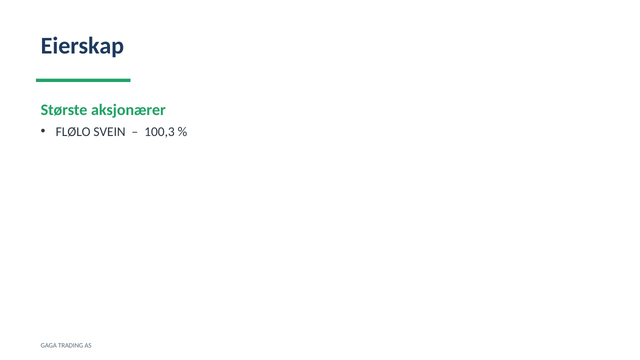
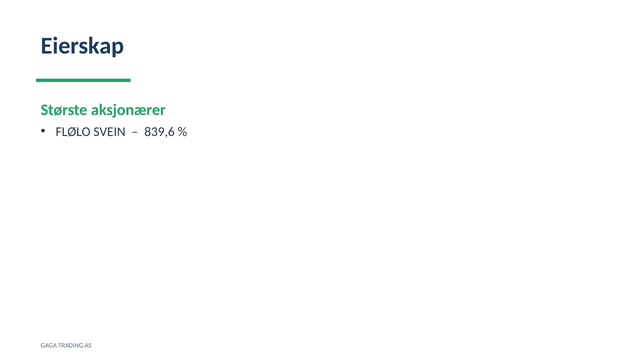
100,3: 100,3 -> 839,6
